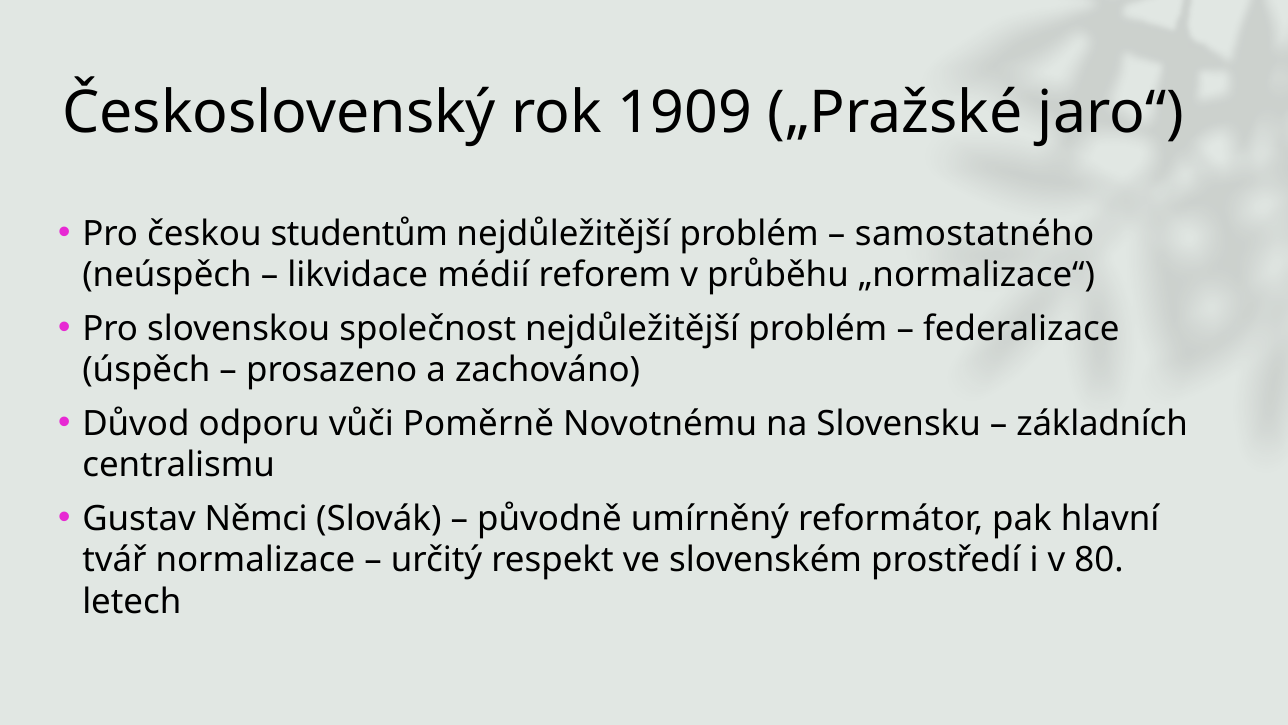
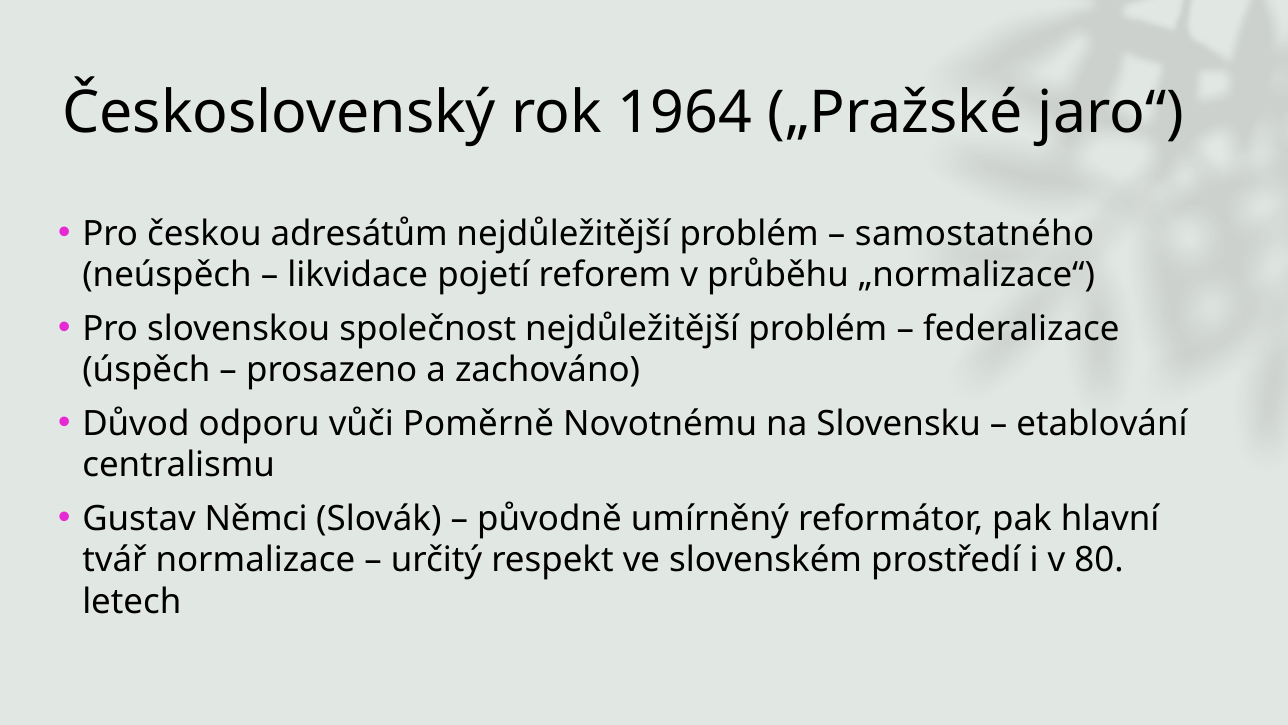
1909: 1909 -> 1964
studentům: studentům -> adresátům
médií: médií -> pojetí
základních: základních -> etablování
